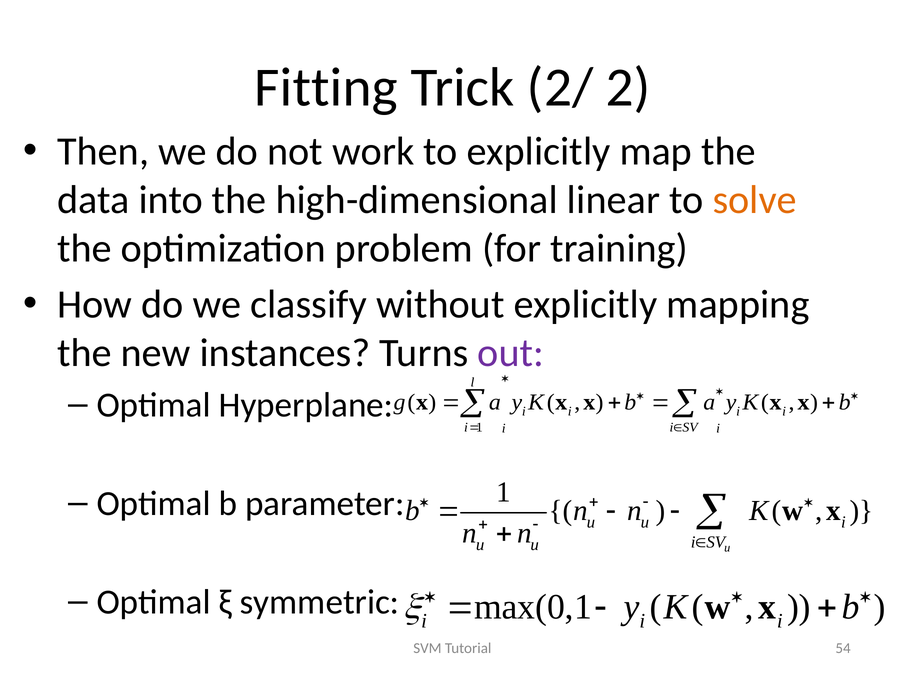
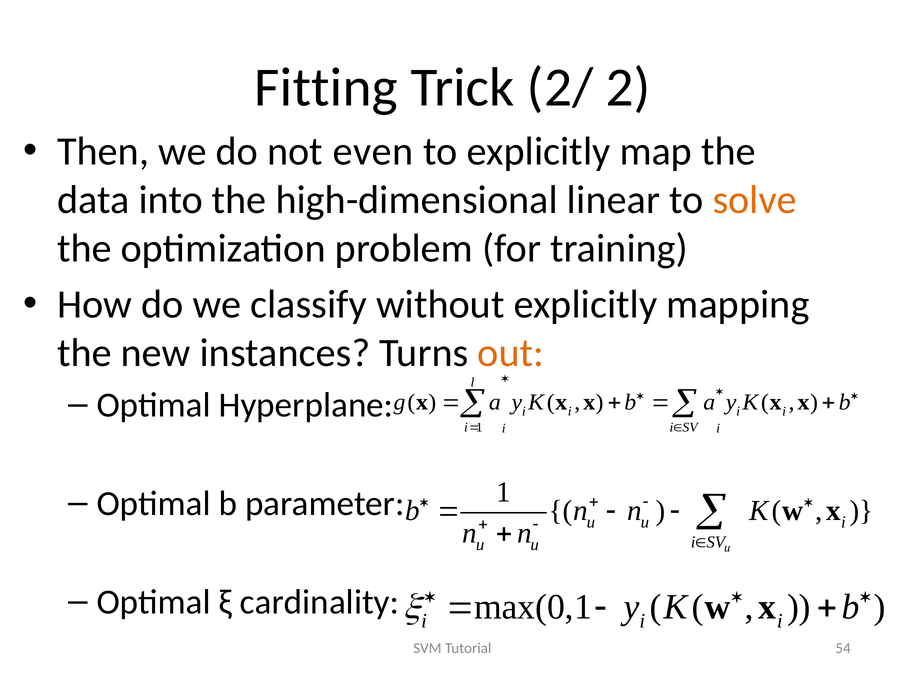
work: work -> even
out colour: purple -> orange
symmetric: symmetric -> cardinality
